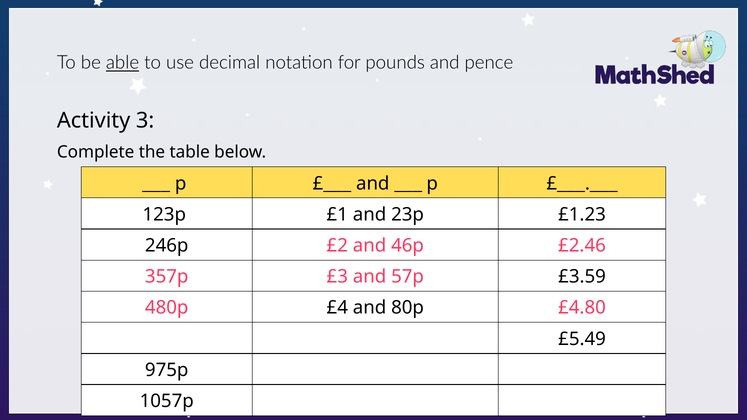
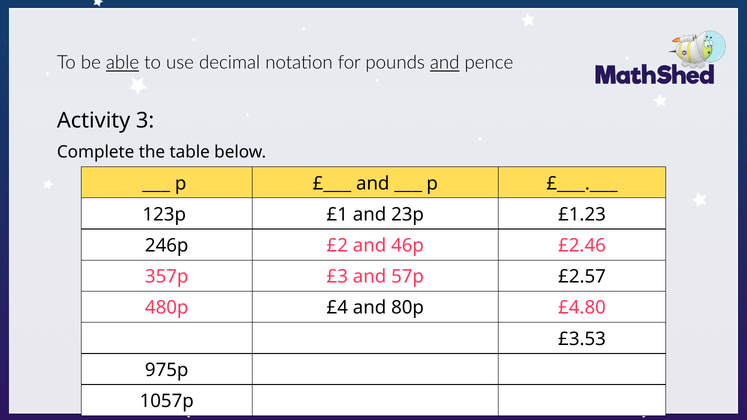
and at (445, 63) underline: none -> present
£3.59: £3.59 -> £2.57
£5.49: £5.49 -> £3.53
